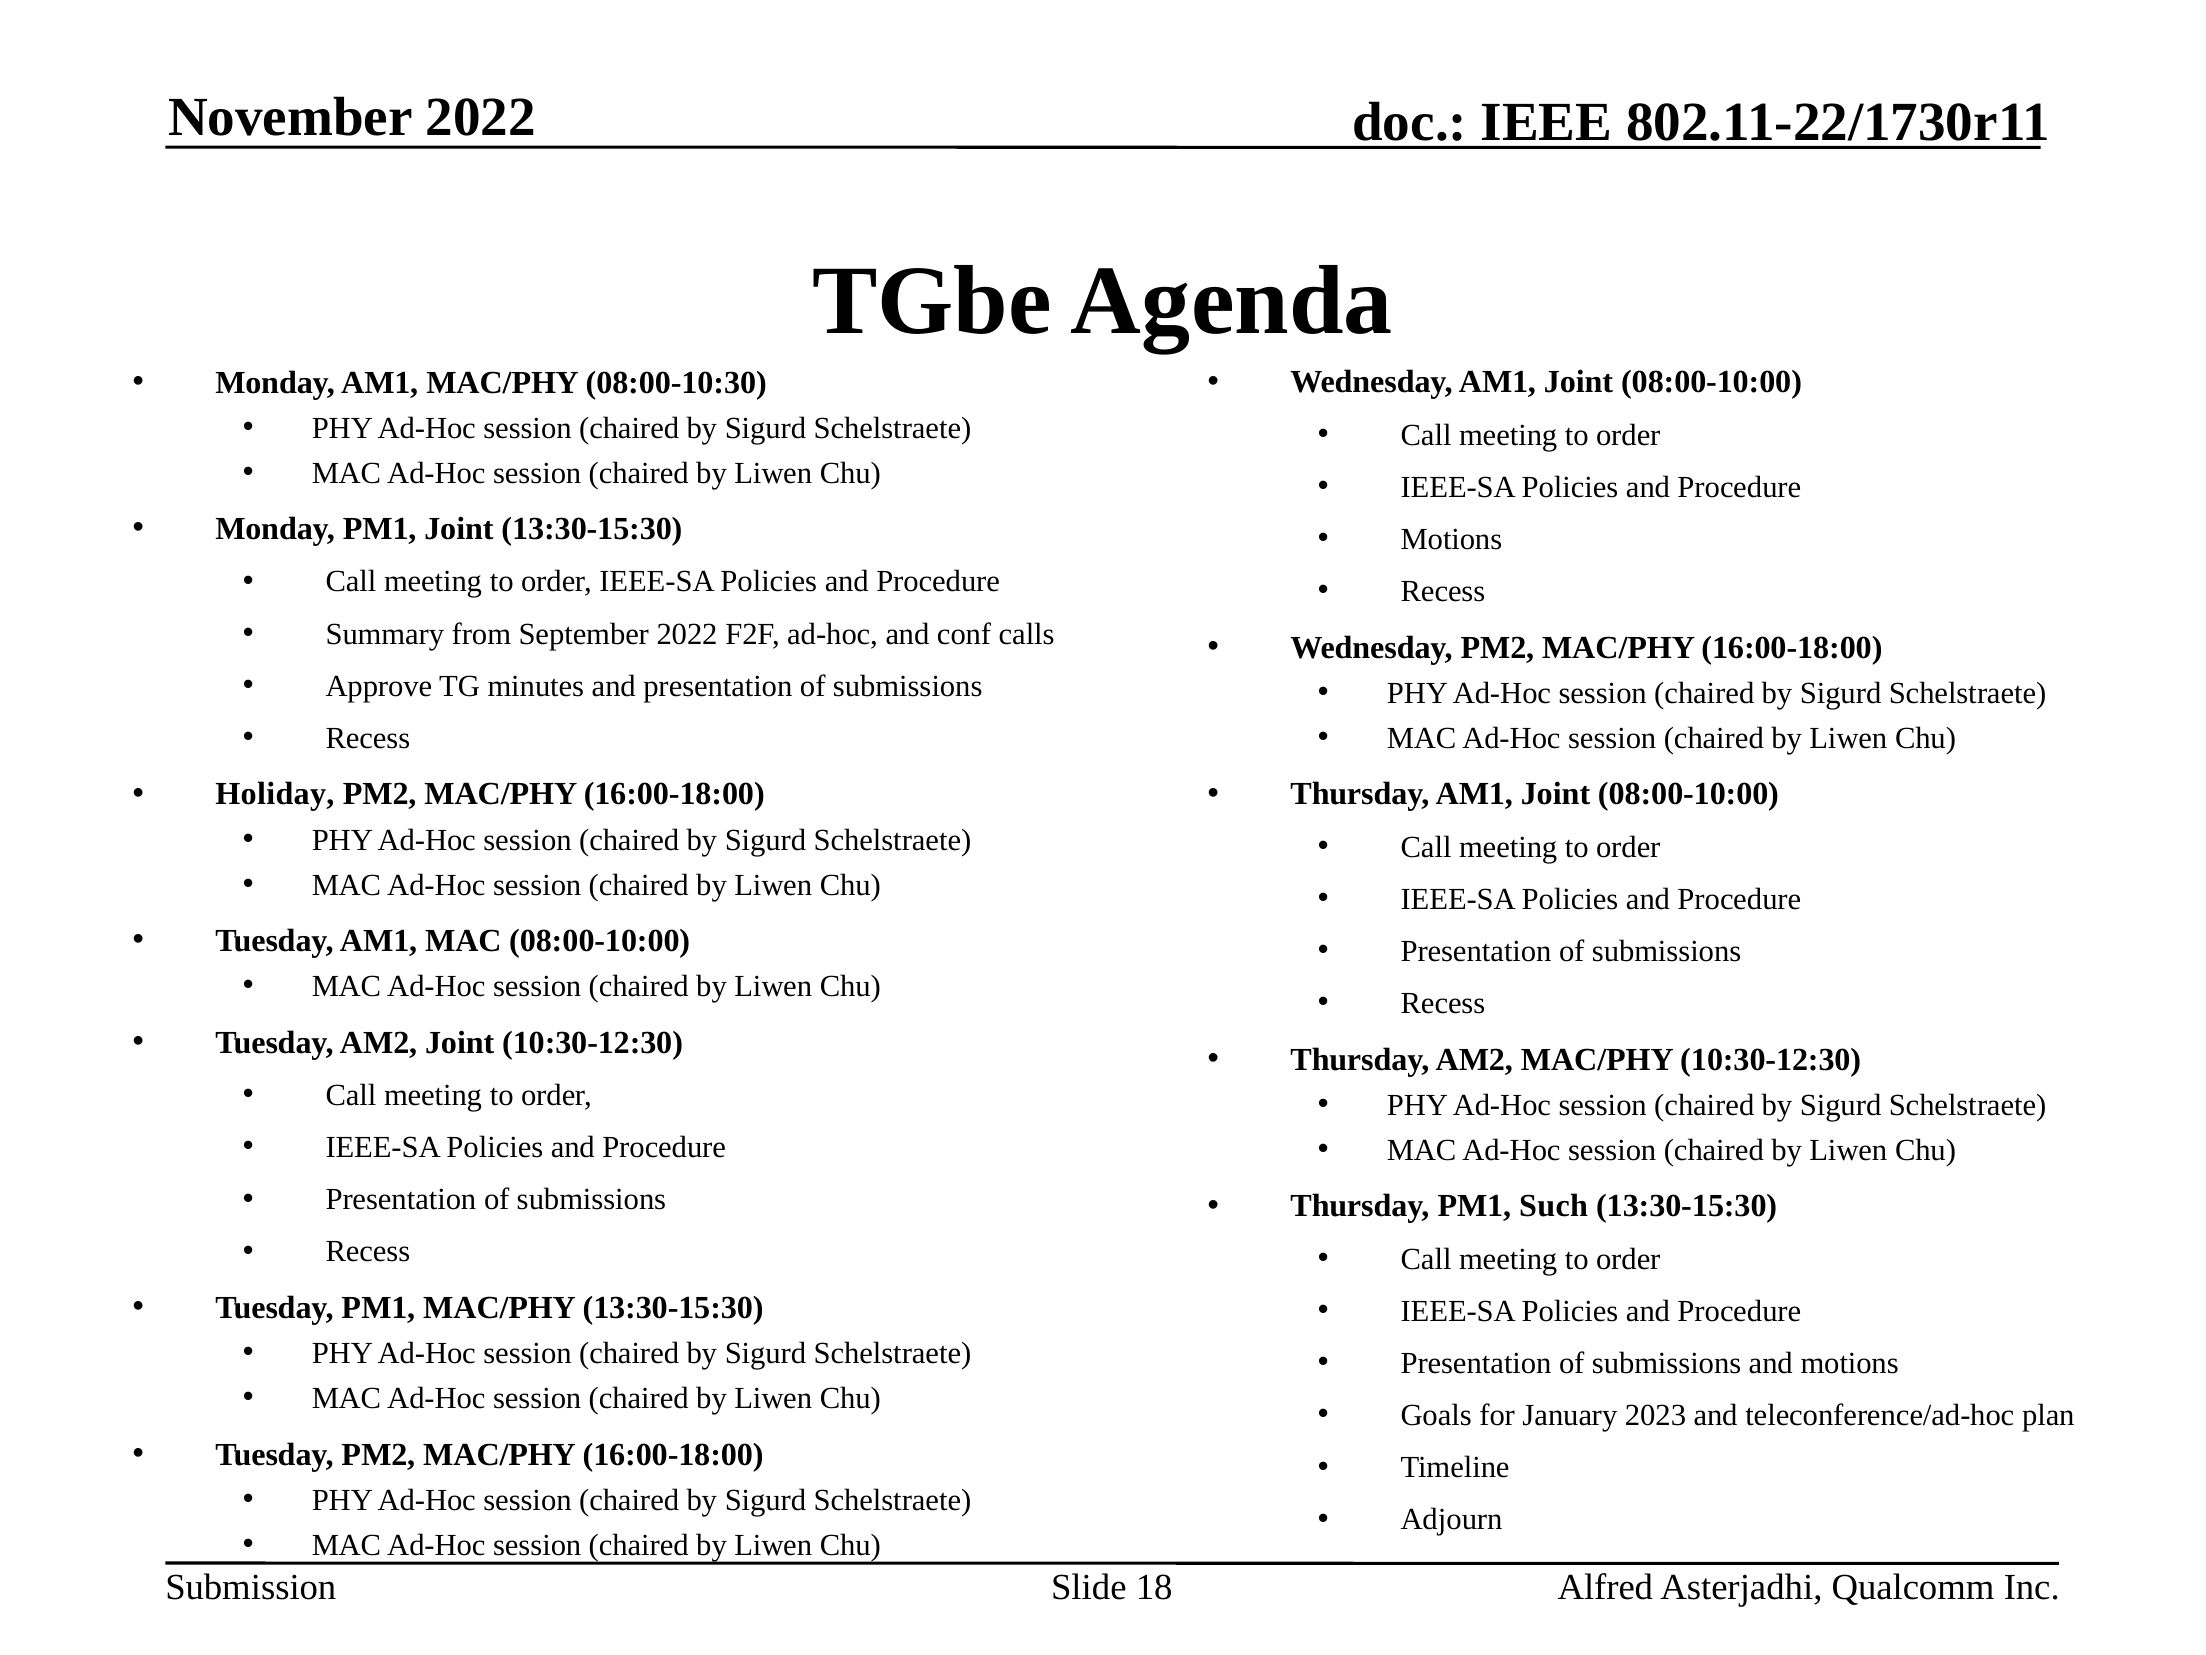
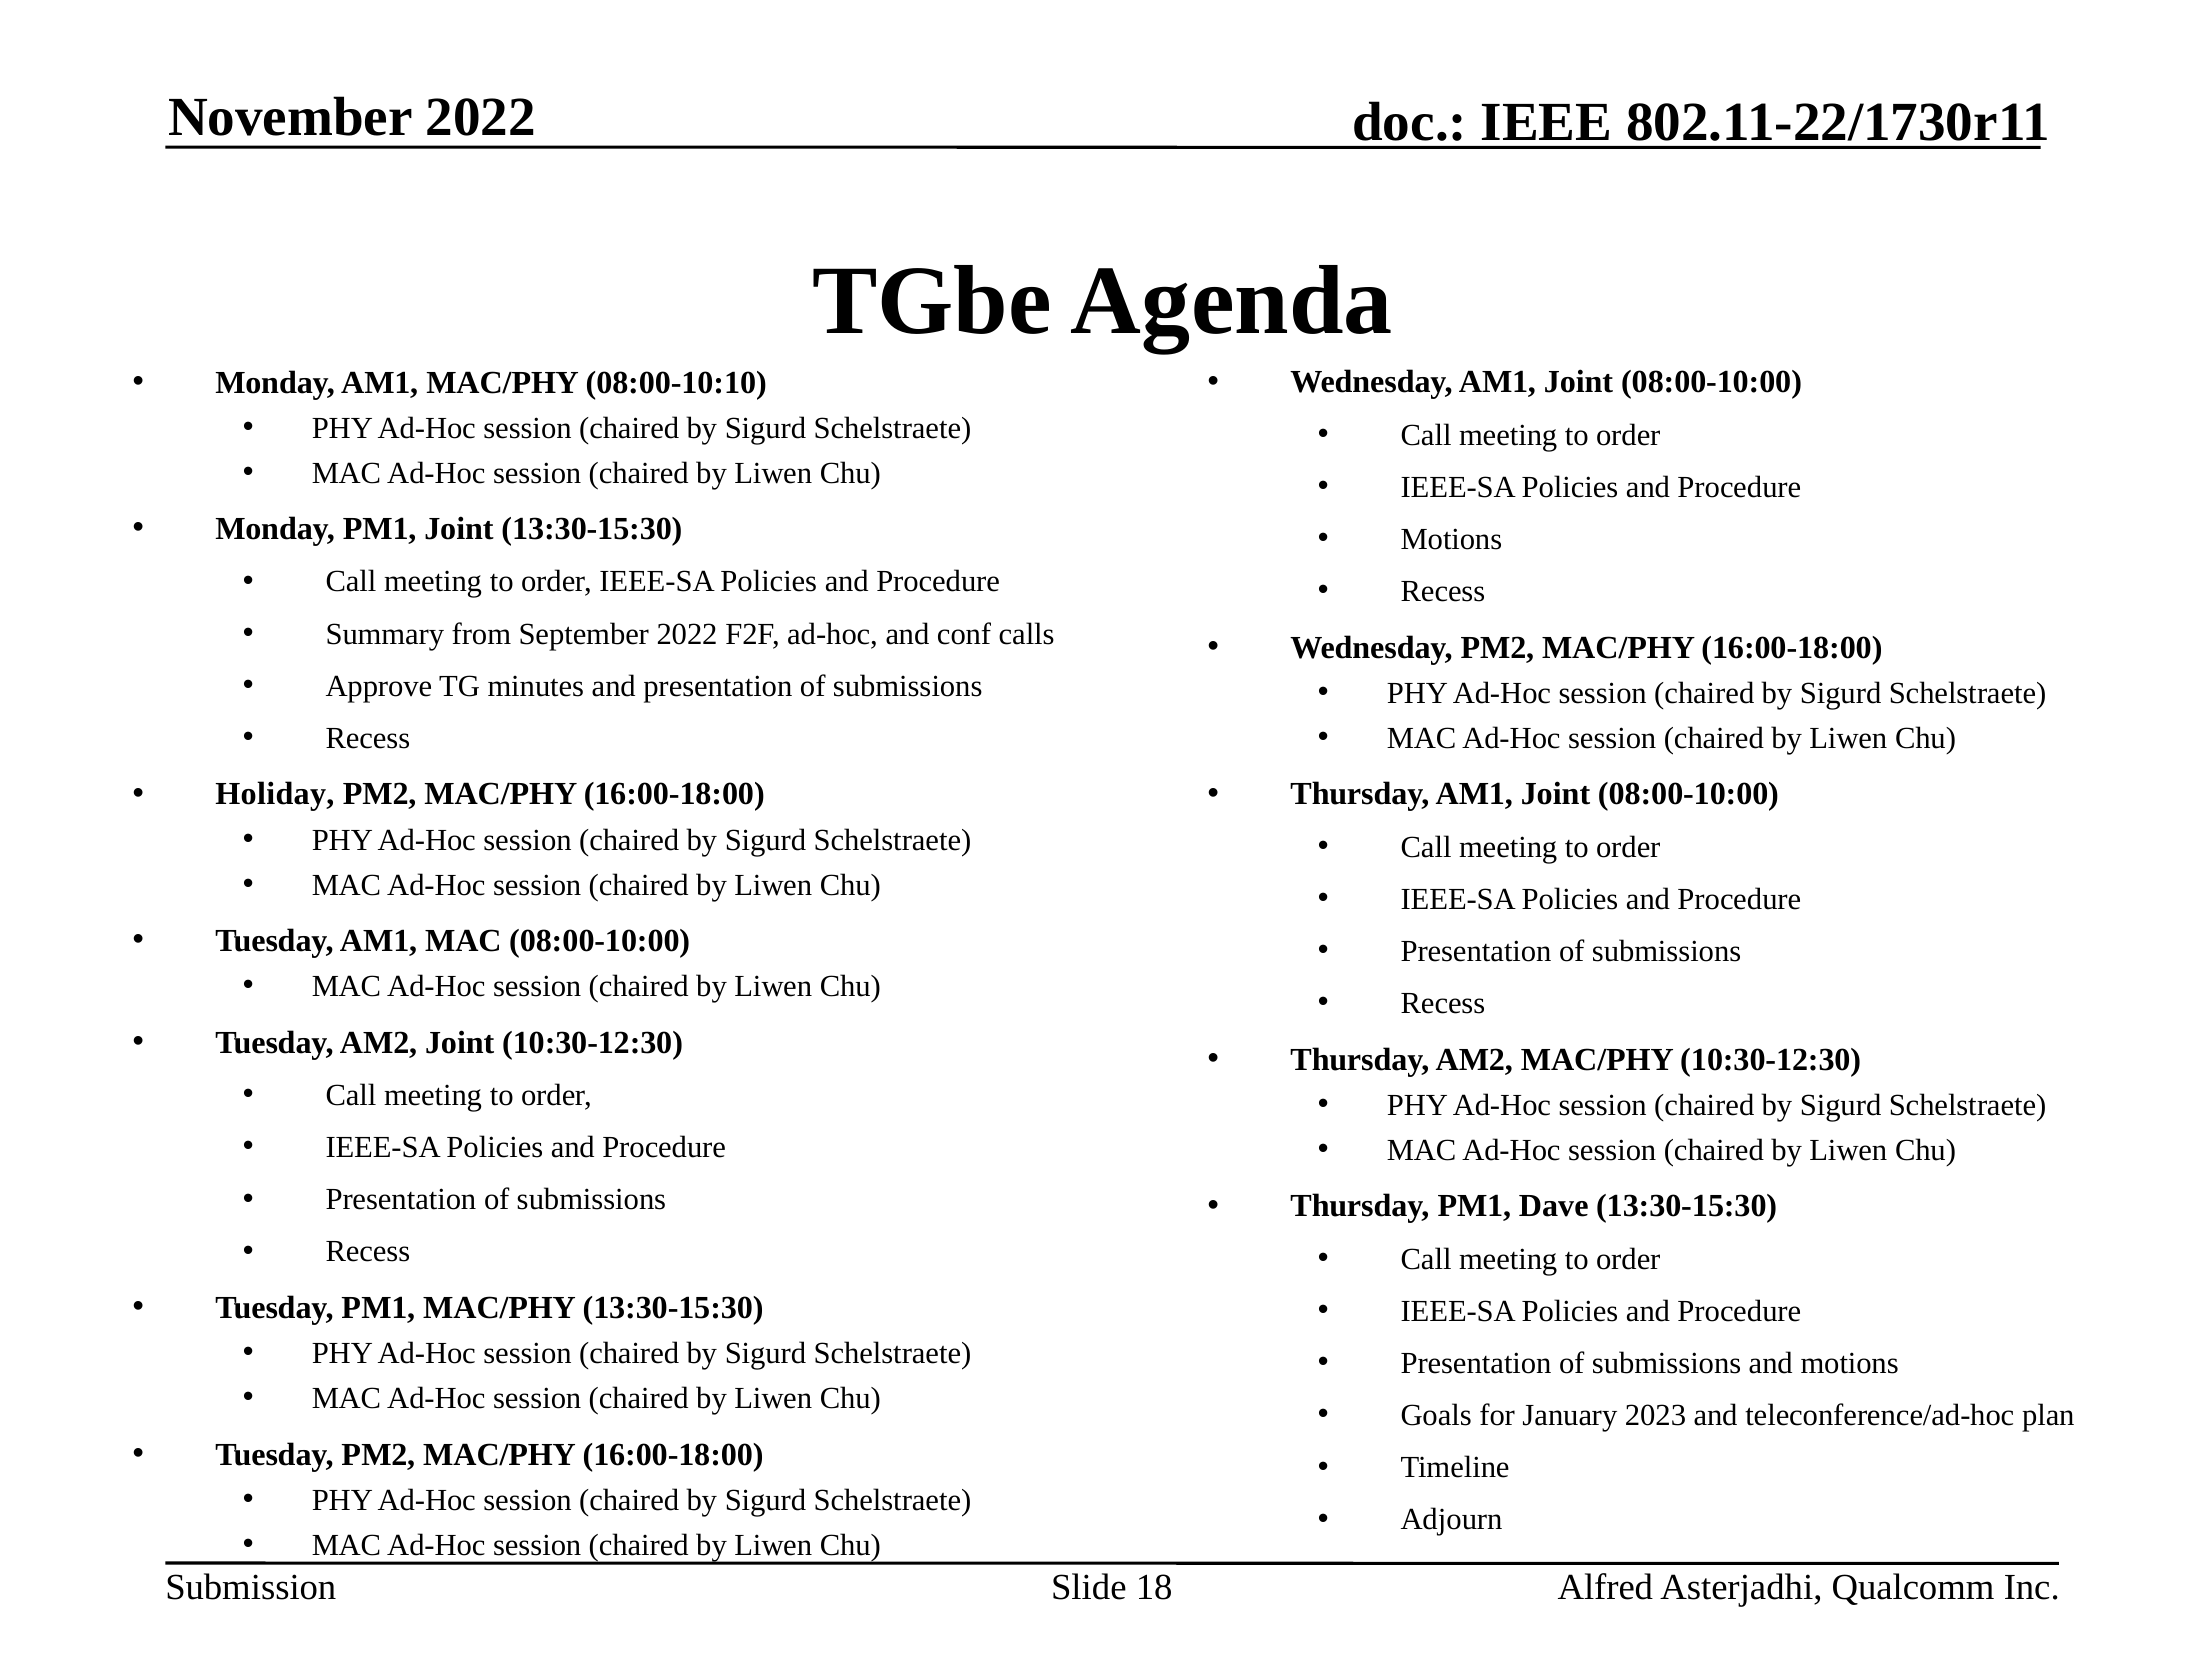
08:00-10:30: 08:00-10:30 -> 08:00-10:10
Such: Such -> Dave
